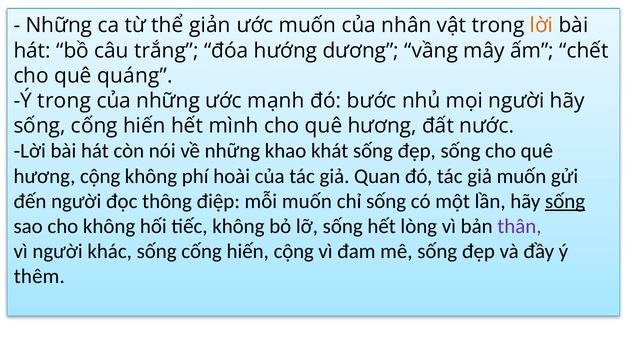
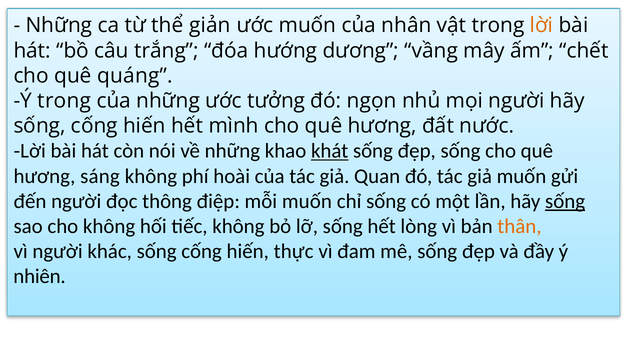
mạnh: mạnh -> tưởng
bước: bước -> ngọn
khát underline: none -> present
hương cộng: cộng -> sáng
thân colour: purple -> orange
hiến cộng: cộng -> thực
thêm: thêm -> nhiên
